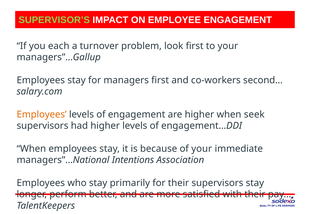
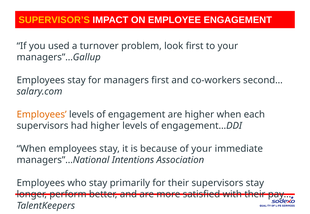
SUPERVISOR’S colour: light green -> yellow
each: each -> used
seek: seek -> each
